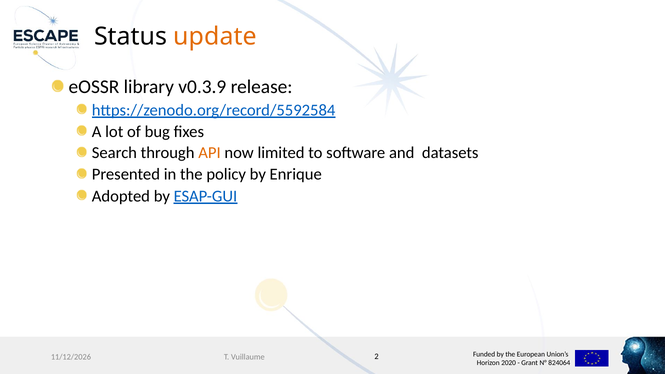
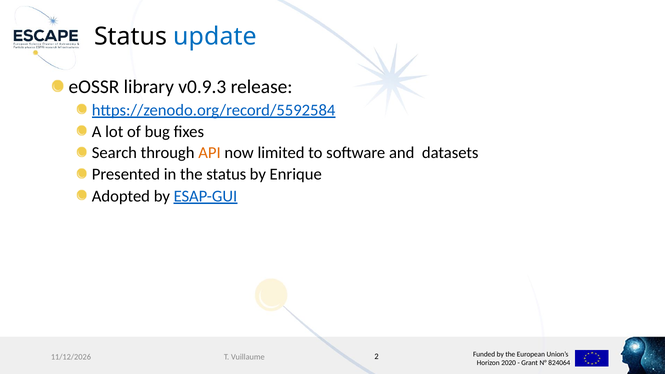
update colour: orange -> blue
v0.3.9: v0.3.9 -> v0.9.3
the policy: policy -> status
